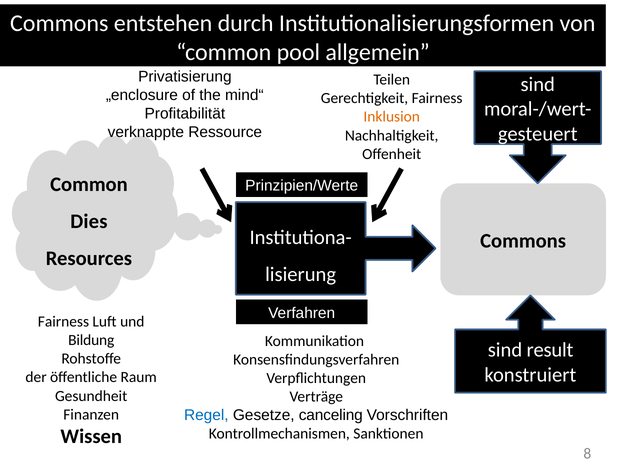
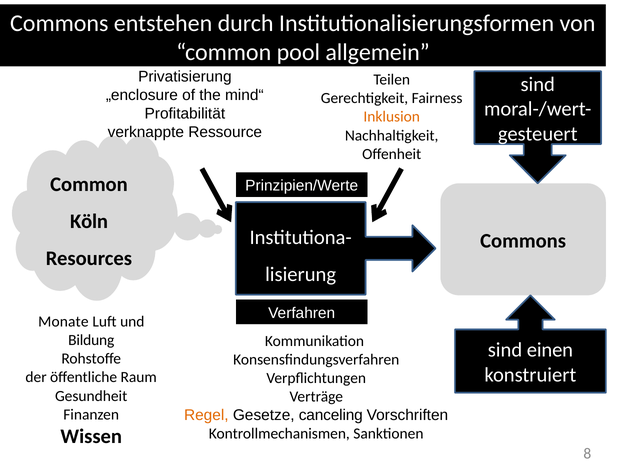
Dies: Dies -> Köln
Fairness at (63, 321): Fairness -> Monate
result: result -> einen
Regel colour: blue -> orange
